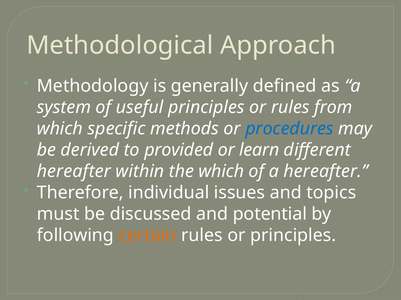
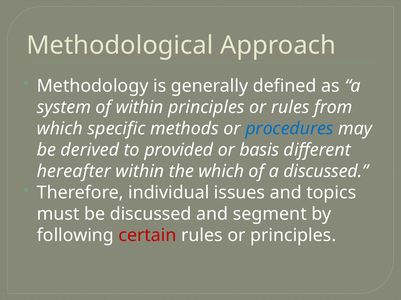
of useful: useful -> within
learn: learn -> basis
a hereafter: hereafter -> discussed
potential: potential -> segment
certain colour: orange -> red
